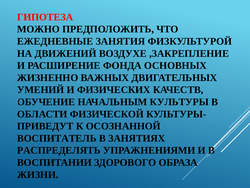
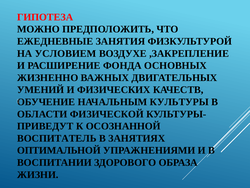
ДВИЖЕНИЙ: ДВИЖЕНИЙ -> УСЛОВИЕМ
РАСПРЕДЕЛЯТЬ: РАСПРЕДЕЛЯТЬ -> ОПТИМАЛЬНОЙ
